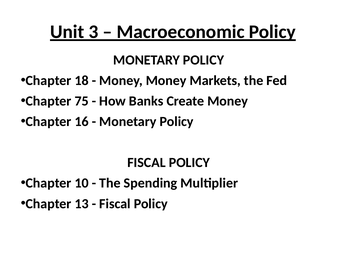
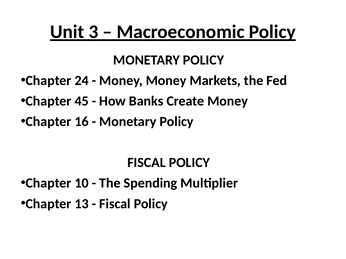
18: 18 -> 24
75: 75 -> 45
